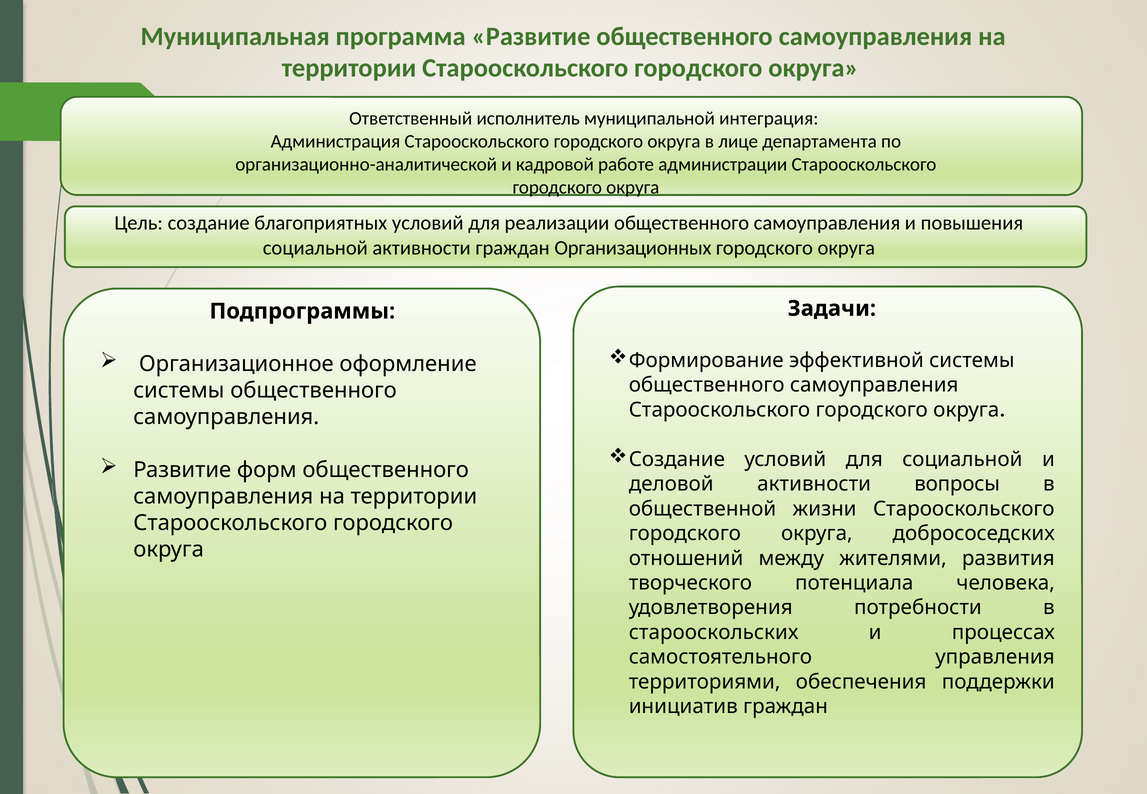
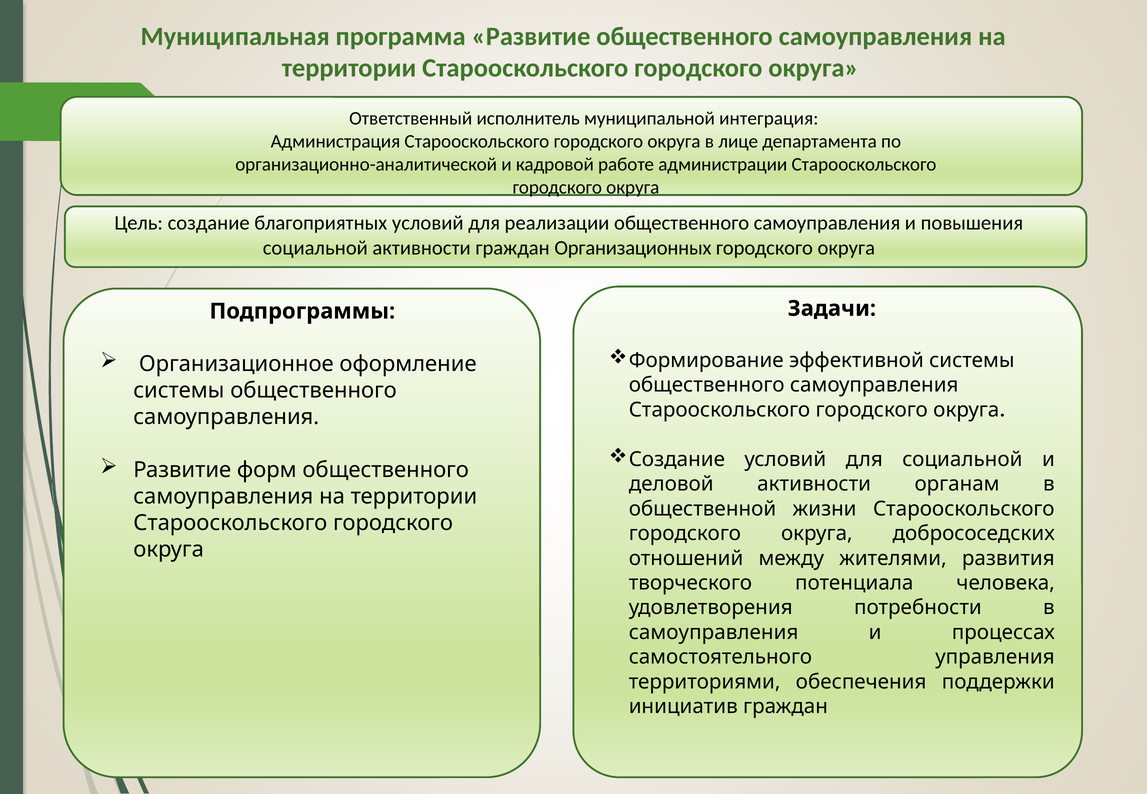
вопросы: вопросы -> органам
старооскольских at (714, 632): старооскольских -> самоуправления
